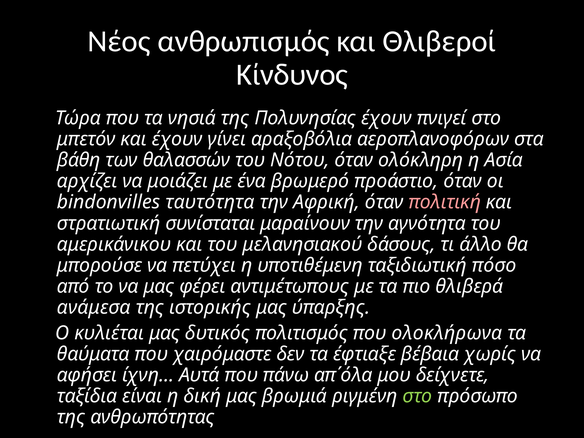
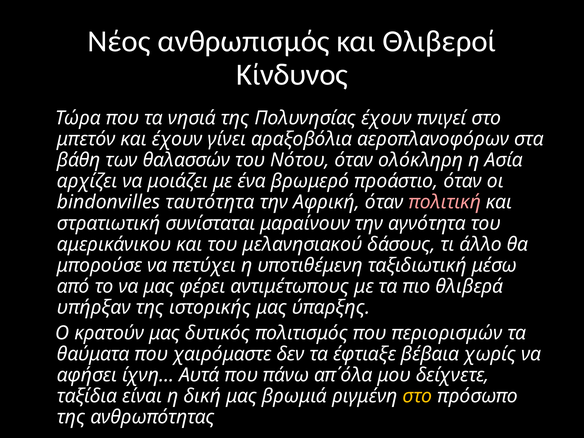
πόσο: πόσο -> μέσω
ανάμεσα: ανάμεσα -> υπήρξαν
κυλιέται: κυλιέται -> κρατούν
ολοκλήρωνα: ολοκλήρωνα -> περιορισμών
στο at (417, 396) colour: light green -> yellow
